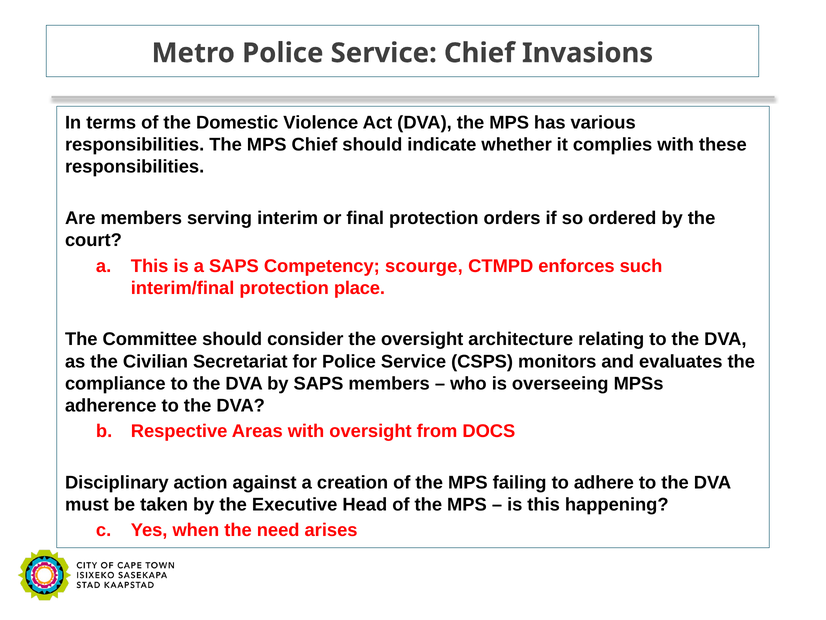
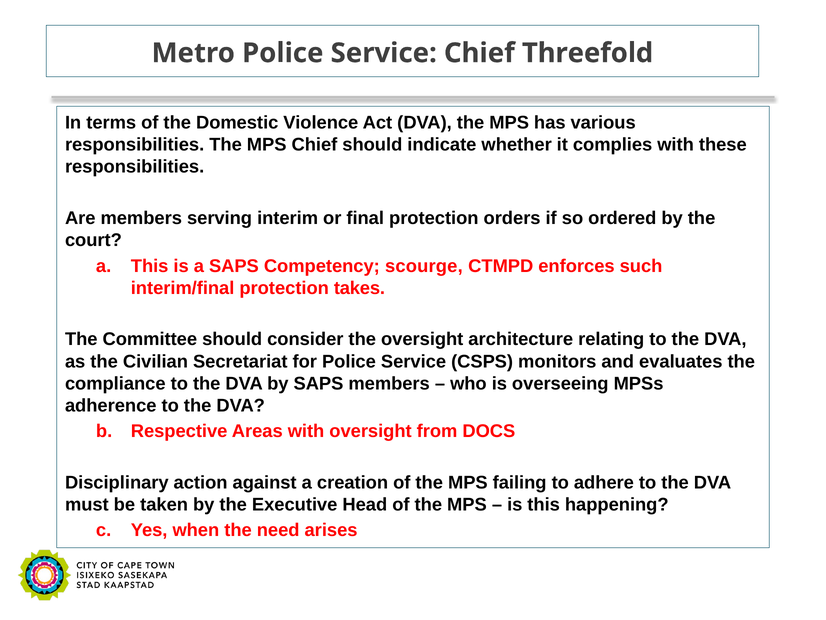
Invasions: Invasions -> Threefold
place: place -> takes
